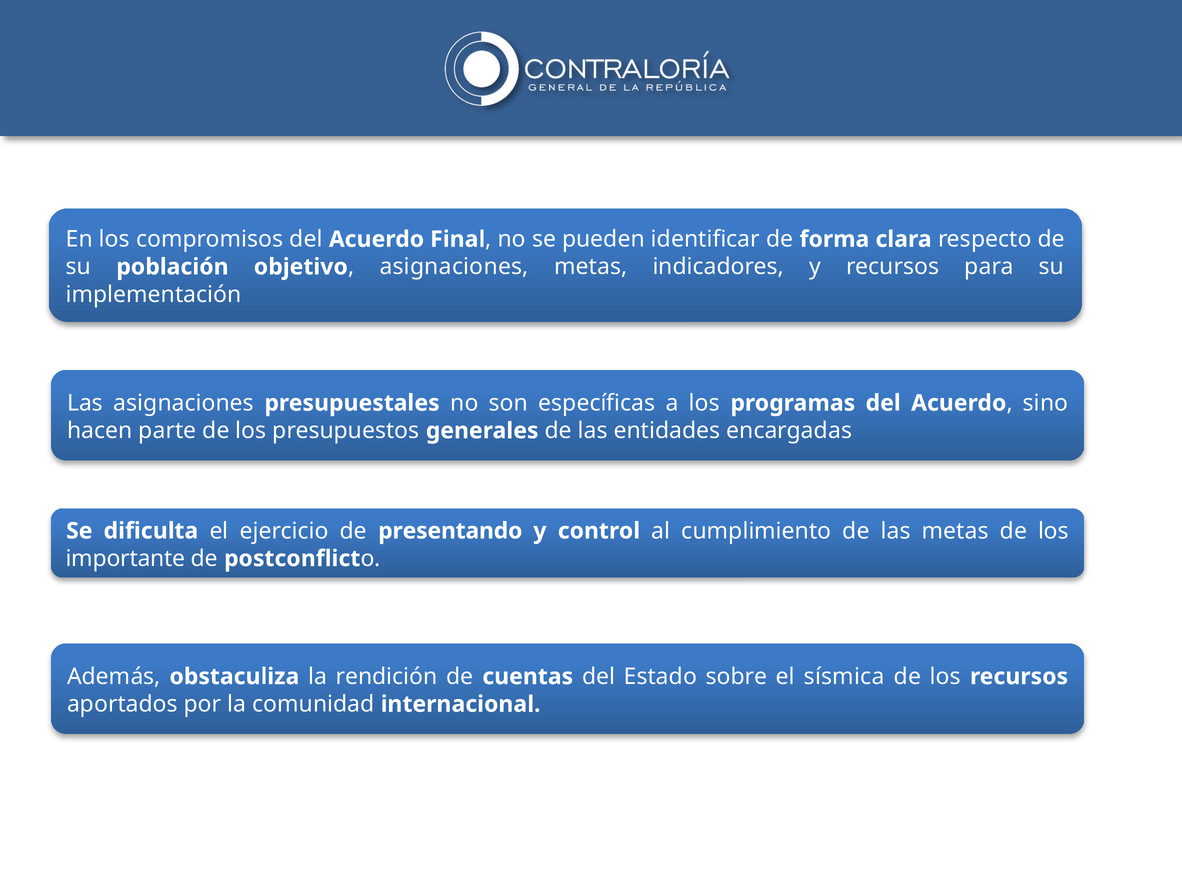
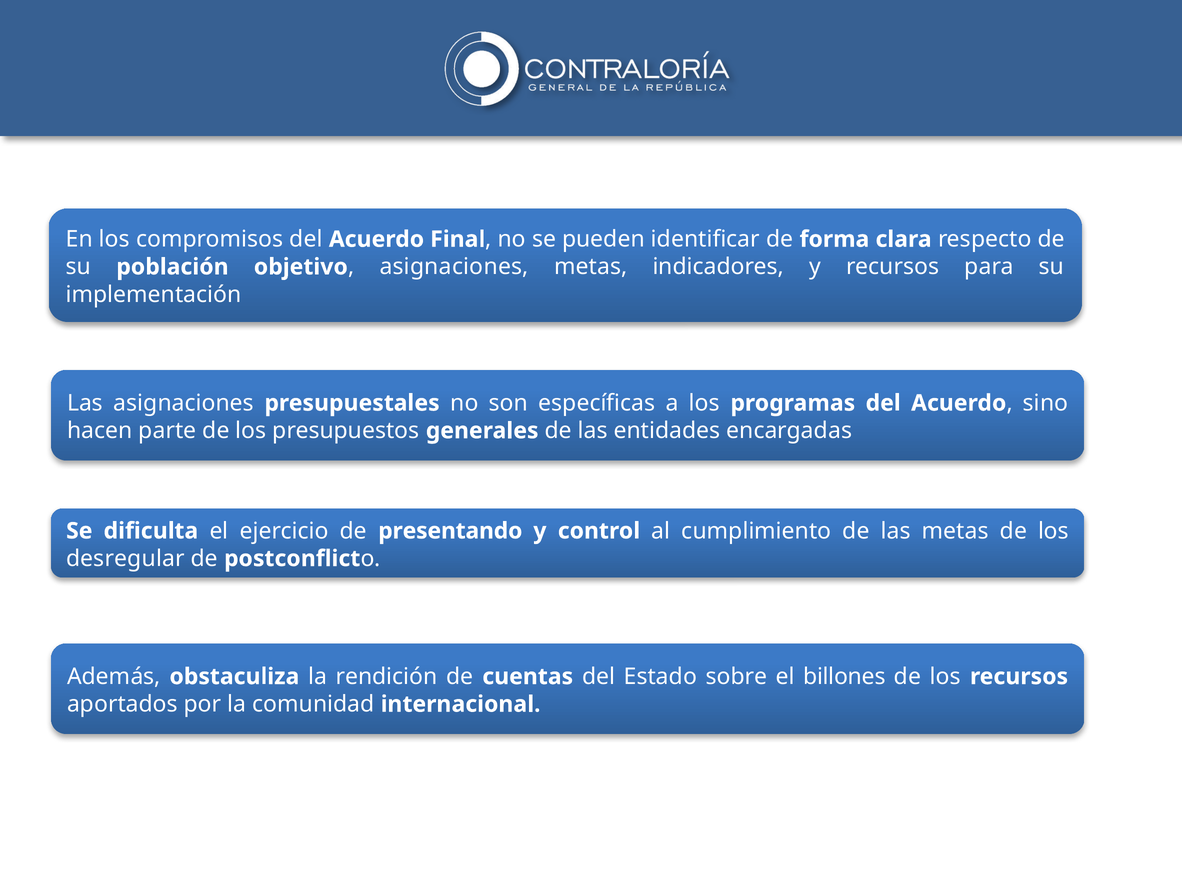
importante: importante -> desregular
sísmica: sísmica -> billones
